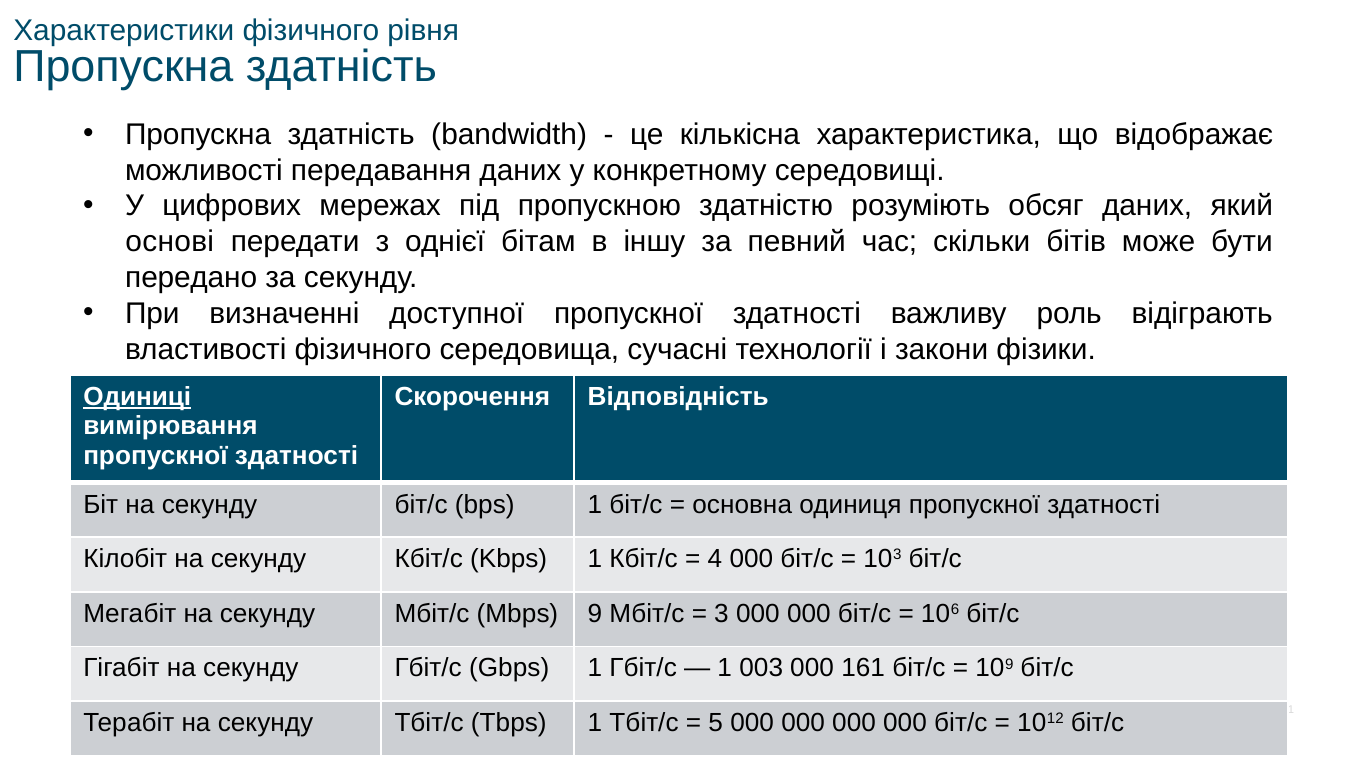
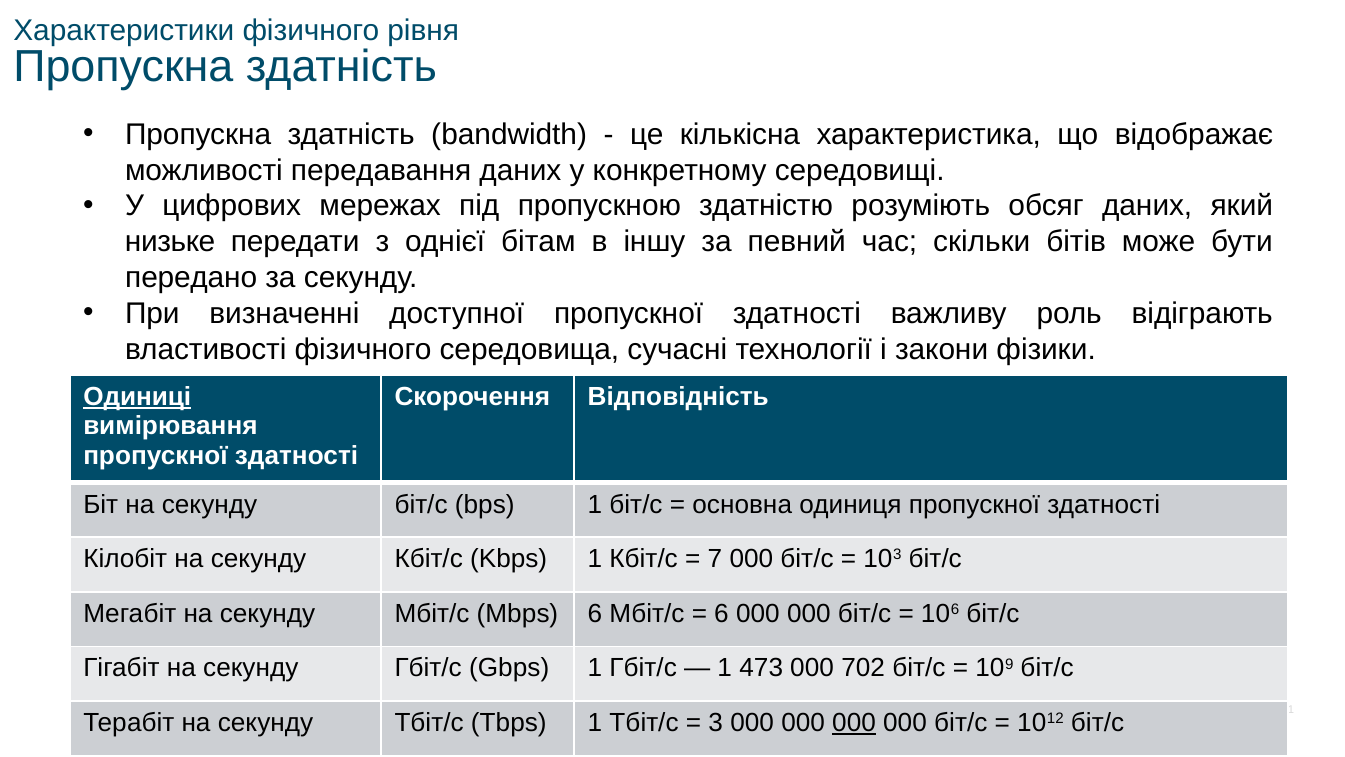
основі: основі -> низьке
4: 4 -> 7
Mbps 9: 9 -> 6
3 at (721, 613): 3 -> 6
003: 003 -> 473
161: 161 -> 702
5: 5 -> 3
000 at (854, 722) underline: none -> present
